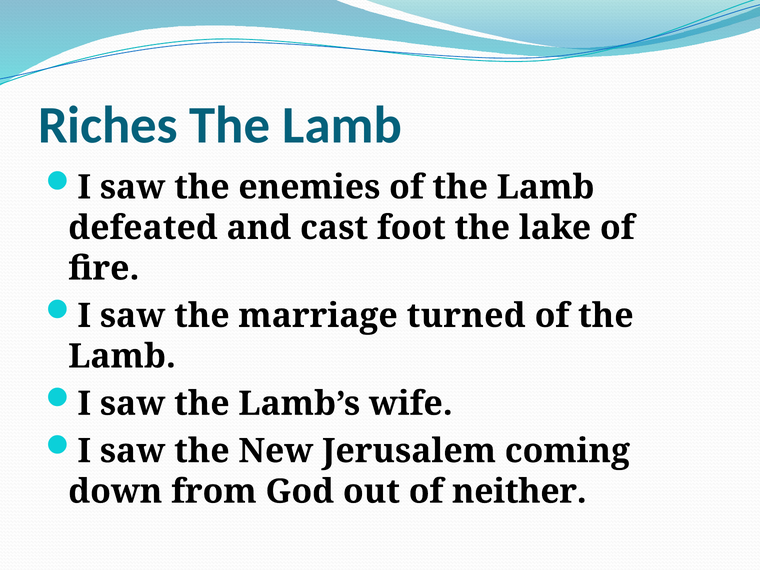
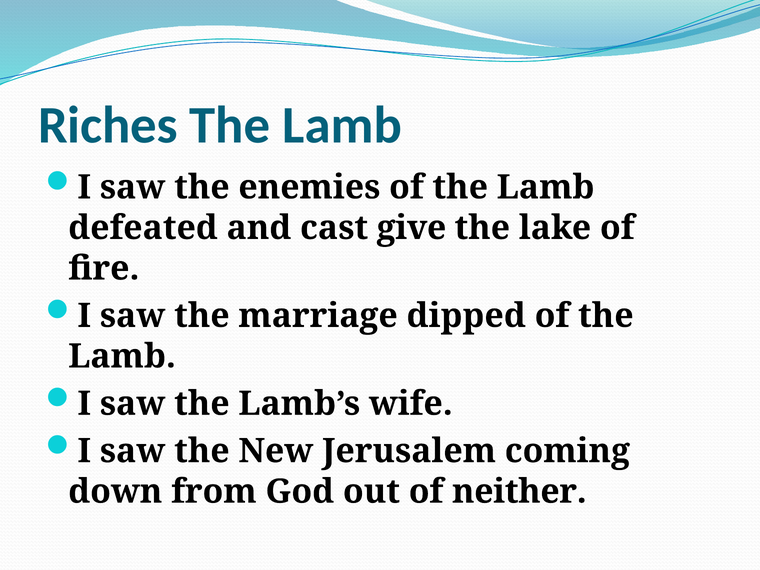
foot: foot -> give
turned: turned -> dipped
